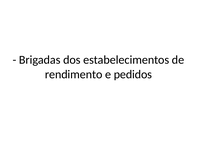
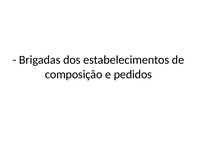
rendimento: rendimento -> composição
